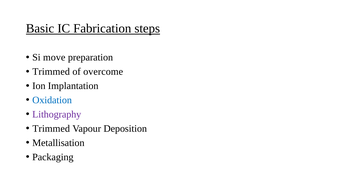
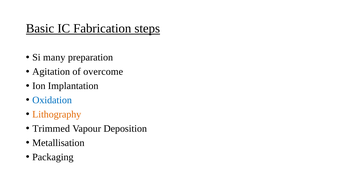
move: move -> many
Trimmed at (51, 72): Trimmed -> Agitation
Lithography colour: purple -> orange
